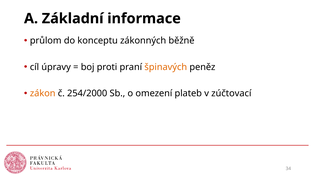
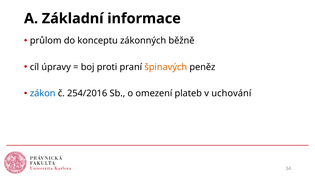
zákon colour: orange -> blue
254/2000: 254/2000 -> 254/2016
zúčtovací: zúčtovací -> uchování
